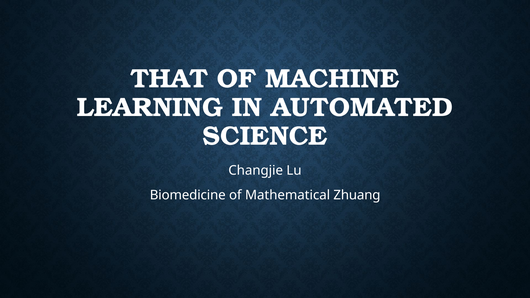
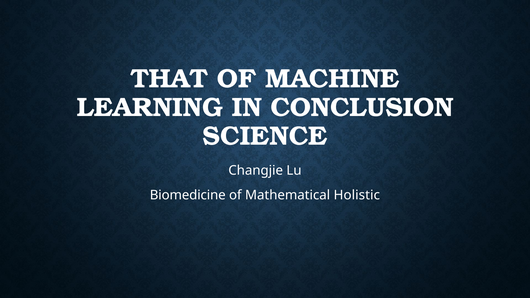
AUTOMATED: AUTOMATED -> CONCLUSION
Zhuang: Zhuang -> Holistic
